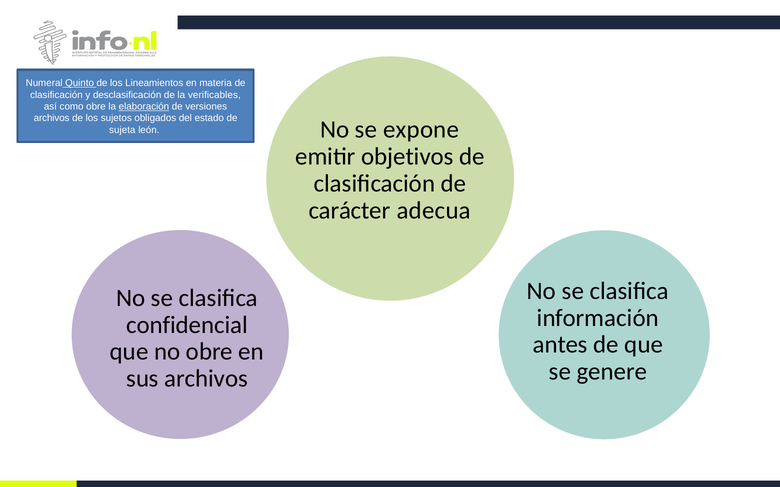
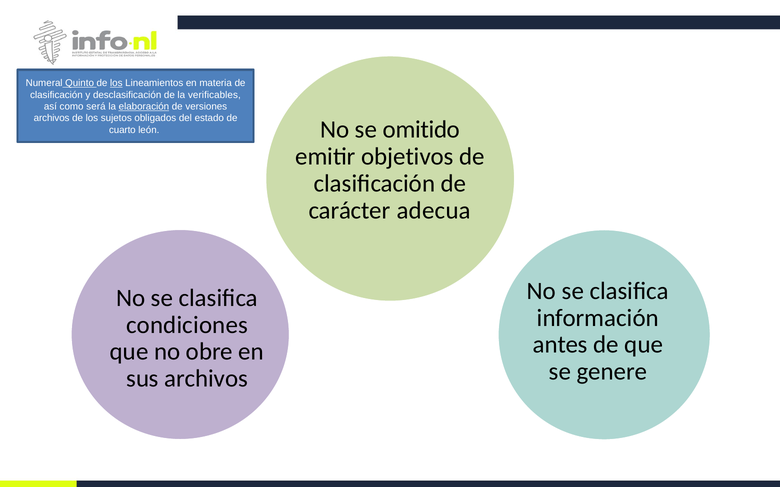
los at (116, 83) underline: none -> present
como obre: obre -> será
expone: expone -> omitido
sujeta: sujeta -> cuarto
confidencial: confidencial -> condiciones
